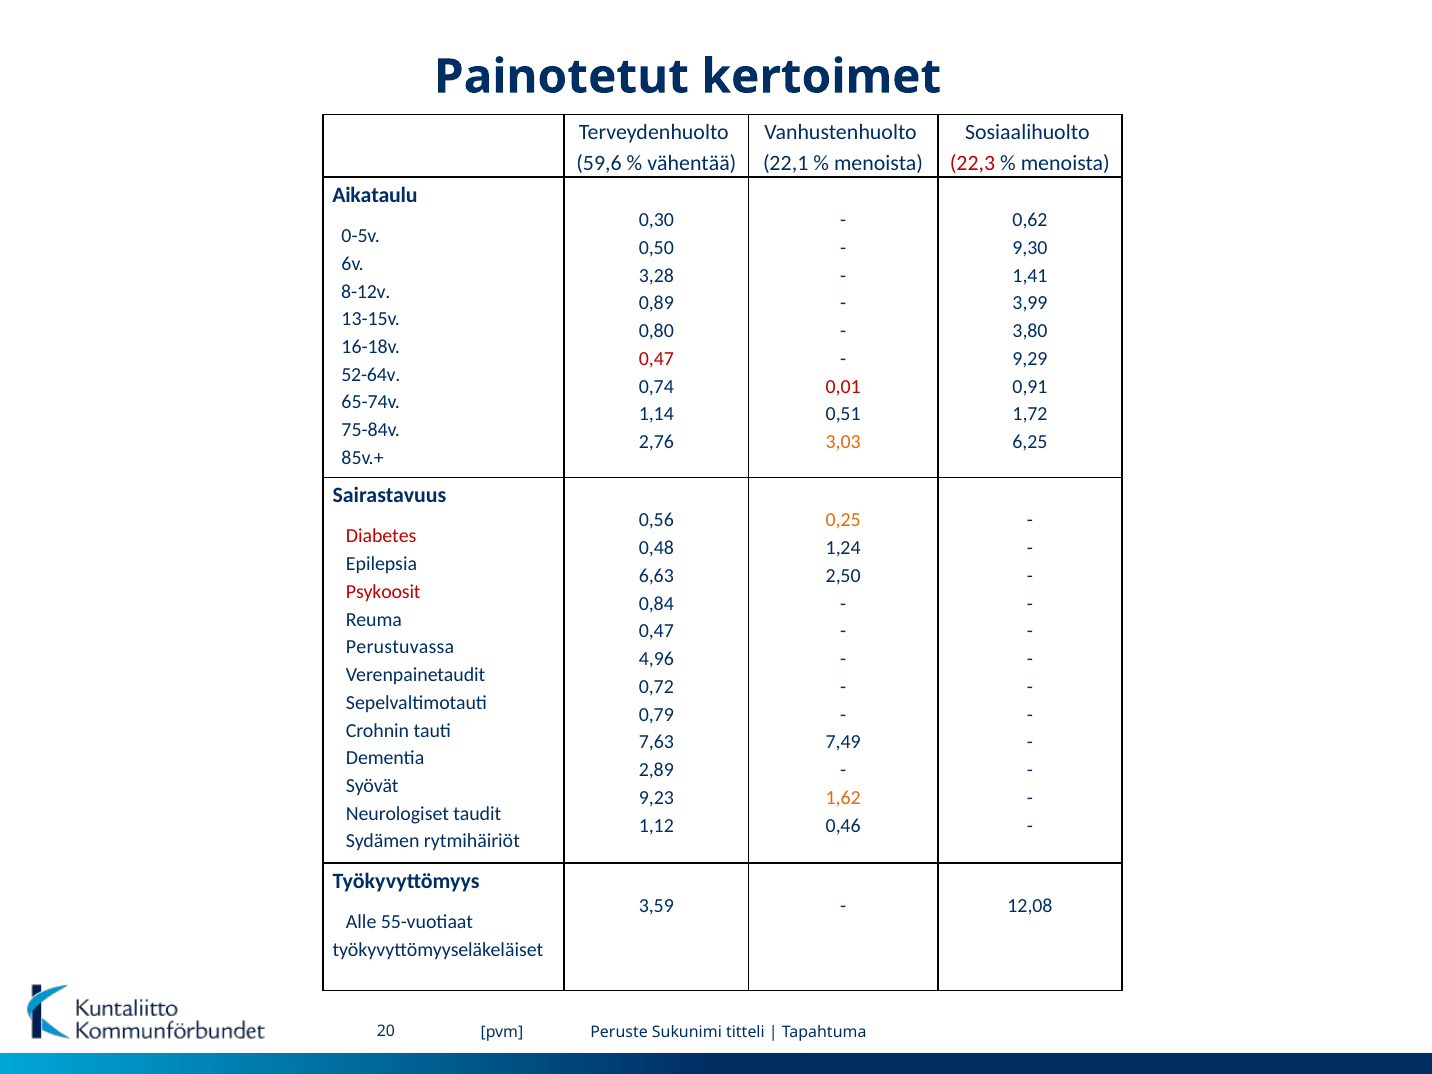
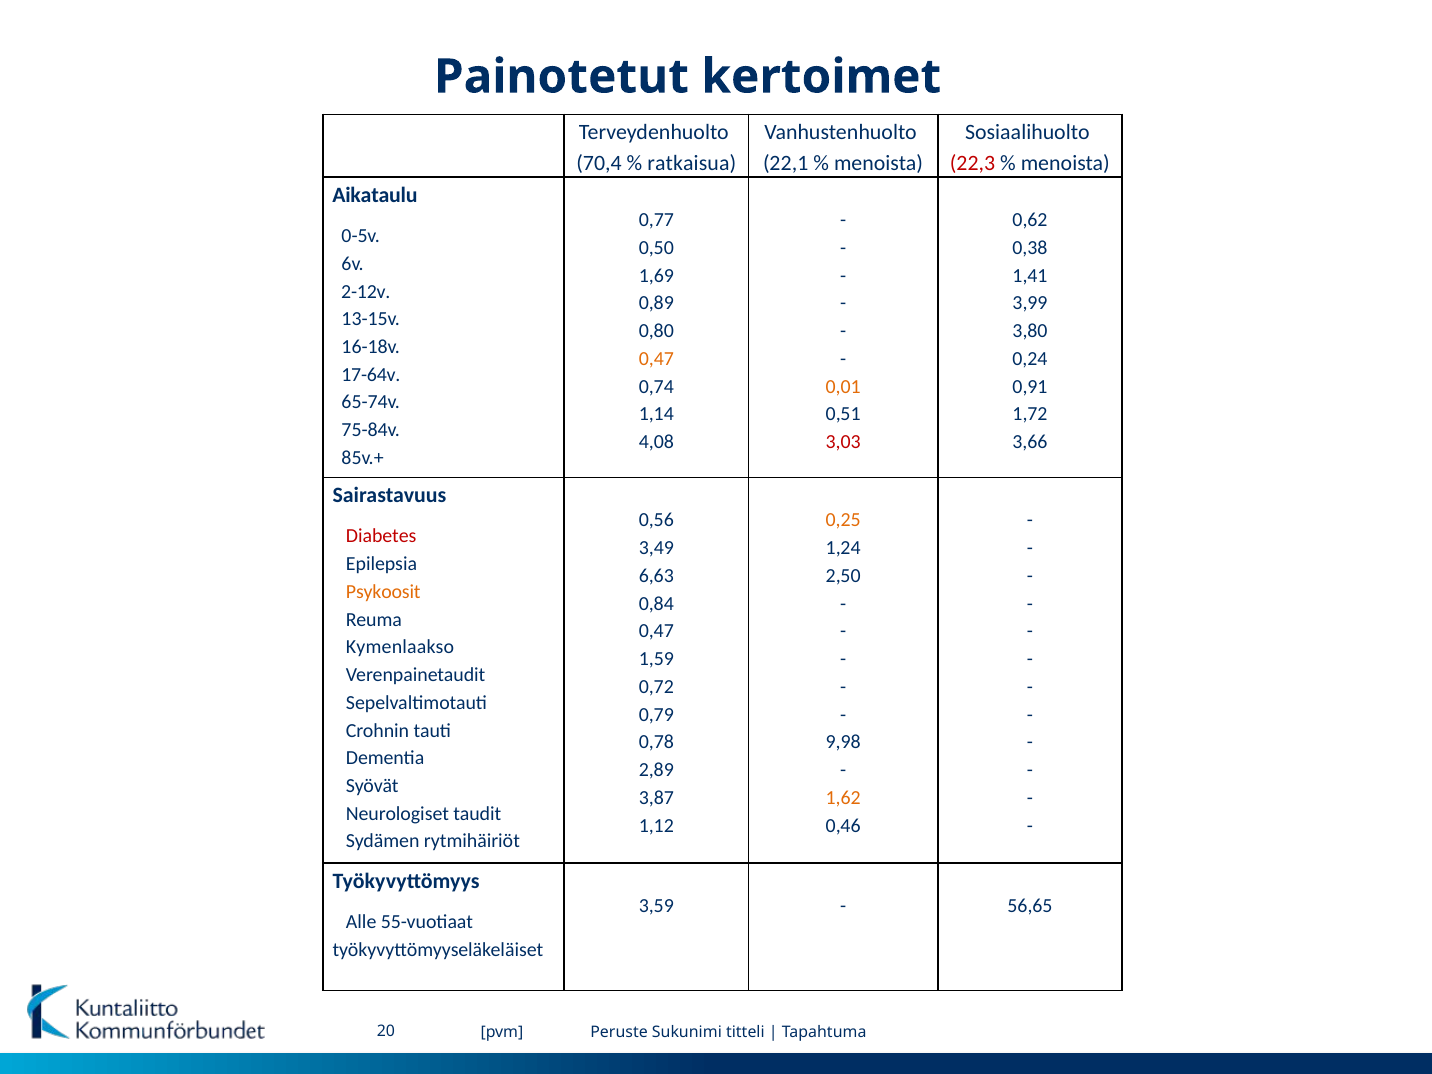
59,6: 59,6 -> 70,4
vähentää: vähentää -> ratkaisua
0,30: 0,30 -> 0,77
9,30: 9,30 -> 0,38
3,28: 3,28 -> 1,69
8-12v: 8-12v -> 2-12v
0,47 at (656, 359) colour: red -> orange
9,29: 9,29 -> 0,24
52-64v: 52-64v -> 17-64v
0,01 colour: red -> orange
2,76: 2,76 -> 4,08
3,03 colour: orange -> red
6,25: 6,25 -> 3,66
0,48: 0,48 -> 3,49
Psykoosit colour: red -> orange
Perustuvassa: Perustuvassa -> Kymenlaakso
4,96: 4,96 -> 1,59
7,63: 7,63 -> 0,78
7,49: 7,49 -> 9,98
9,23: 9,23 -> 3,87
12,08: 12,08 -> 56,65
